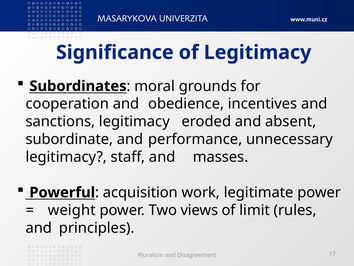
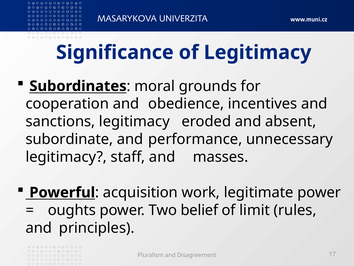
weight: weight -> oughts
views: views -> belief
